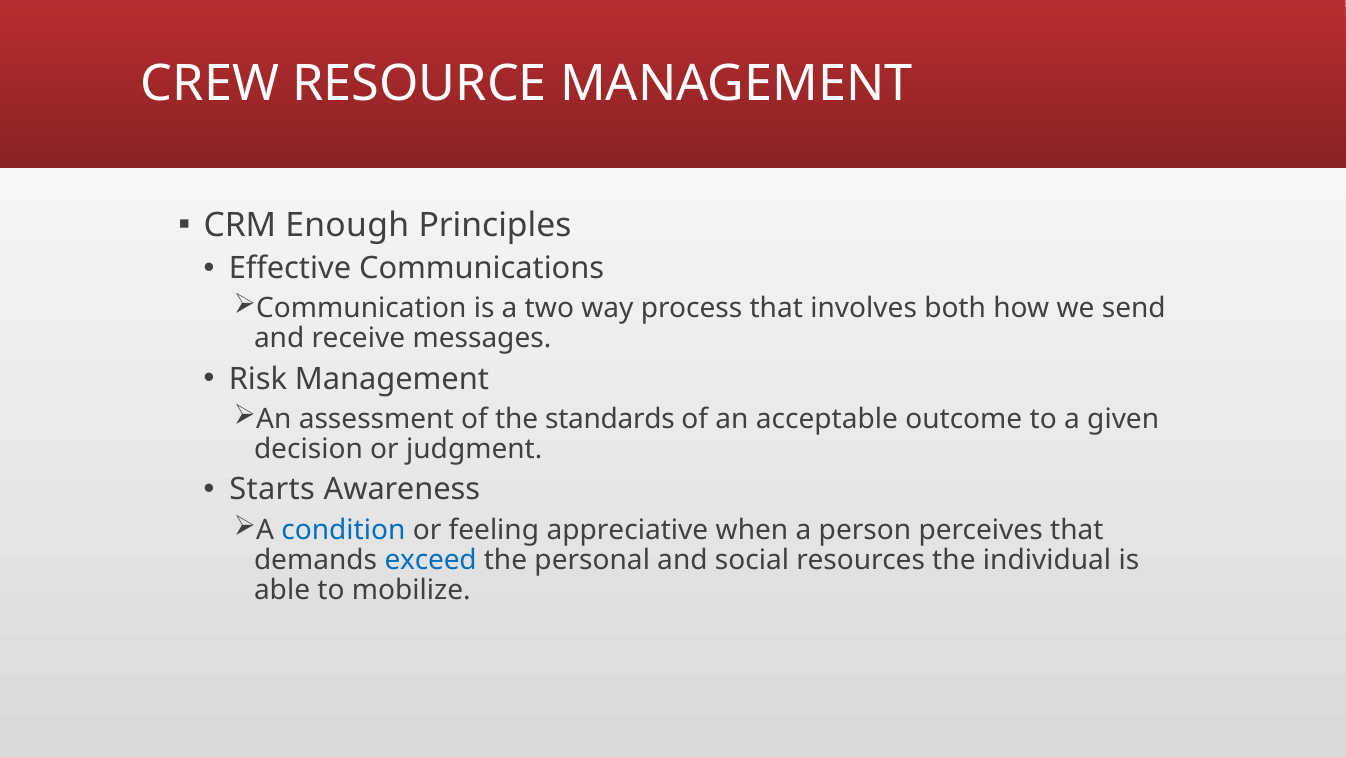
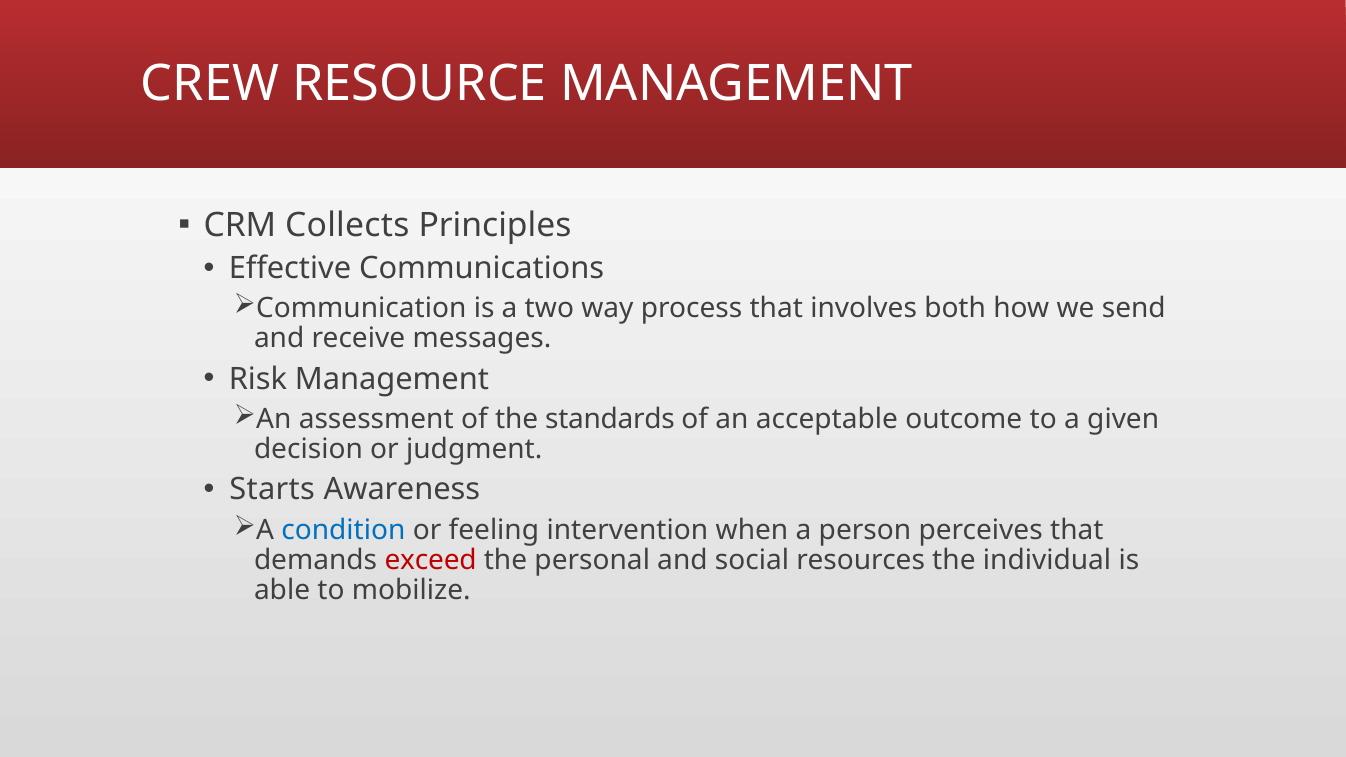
Enough: Enough -> Collects
appreciative: appreciative -> intervention
exceed colour: blue -> red
